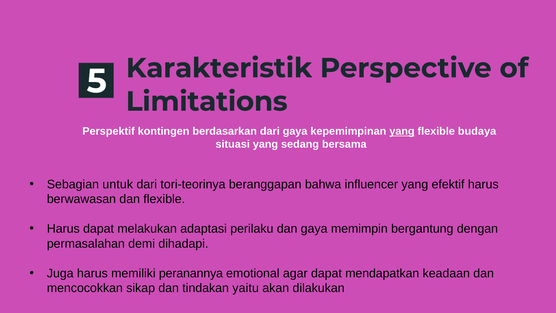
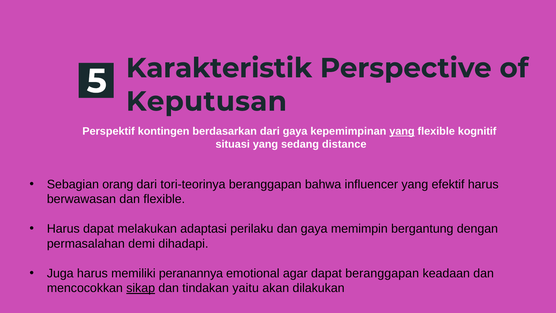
Limitations: Limitations -> Keputusan
budaya: budaya -> kognitif
bersama: bersama -> distance
untuk: untuk -> orang
dapat mendapatkan: mendapatkan -> beranggapan
sikap underline: none -> present
